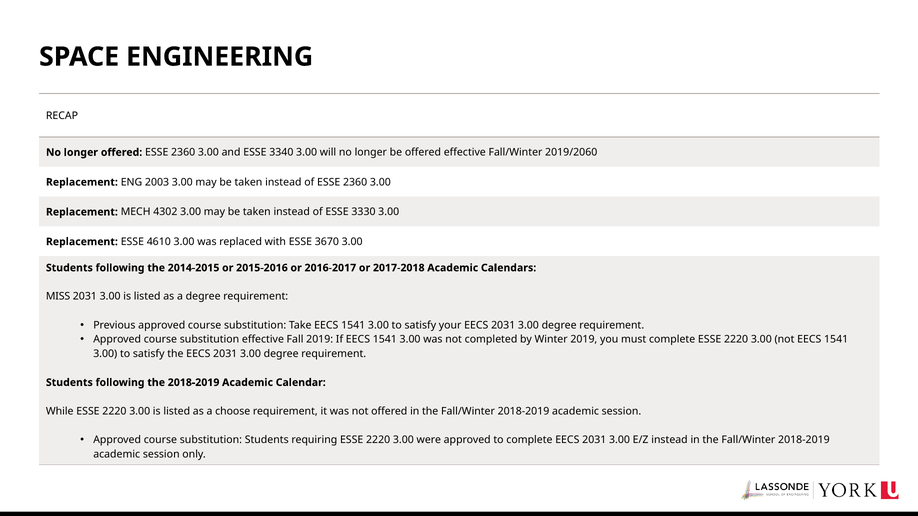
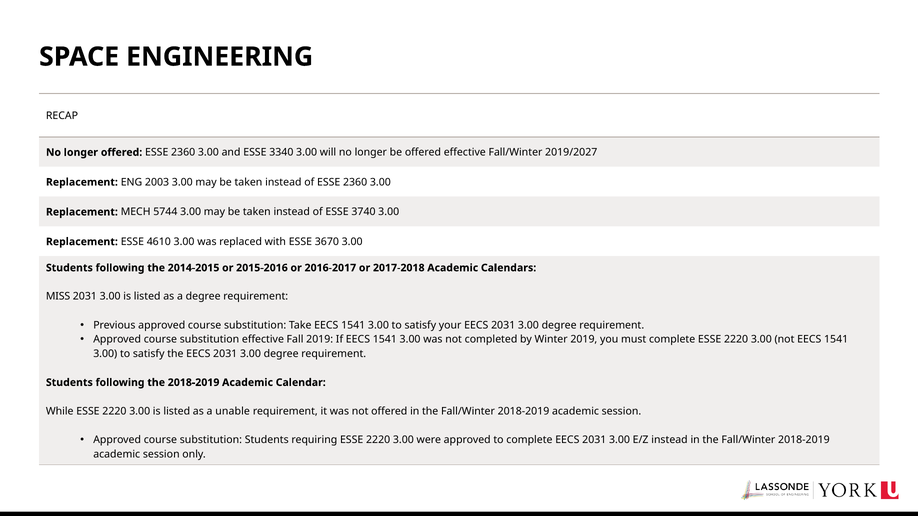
2019/2060: 2019/2060 -> 2019/2027
4302: 4302 -> 5744
3330: 3330 -> 3740
choose: choose -> unable
